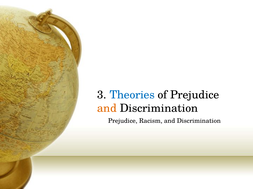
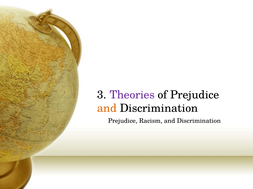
Theories colour: blue -> purple
